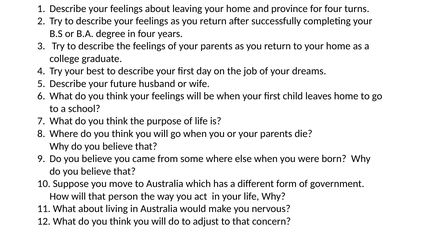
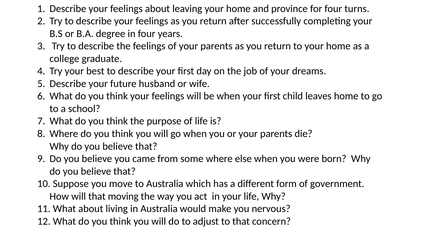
person: person -> moving
